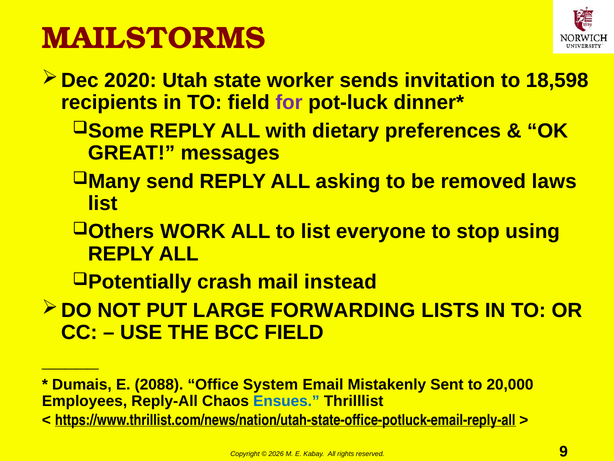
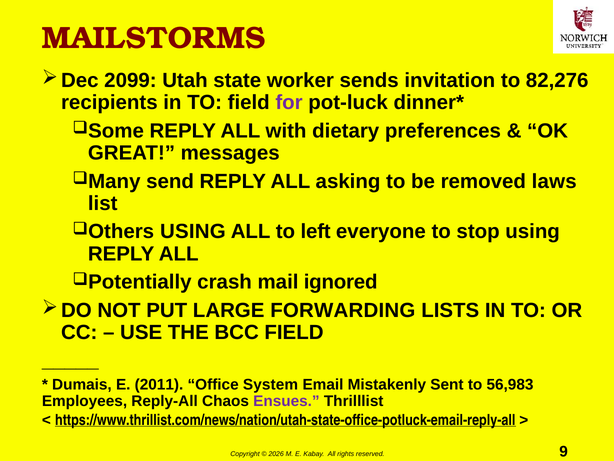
2020: 2020 -> 2099
18,598: 18,598 -> 82,276
WORK at (193, 231): WORK -> USING
to list: list -> left
instead: instead -> ignored
2088: 2088 -> 2011
20,000: 20,000 -> 56,983
Ensues colour: blue -> purple
